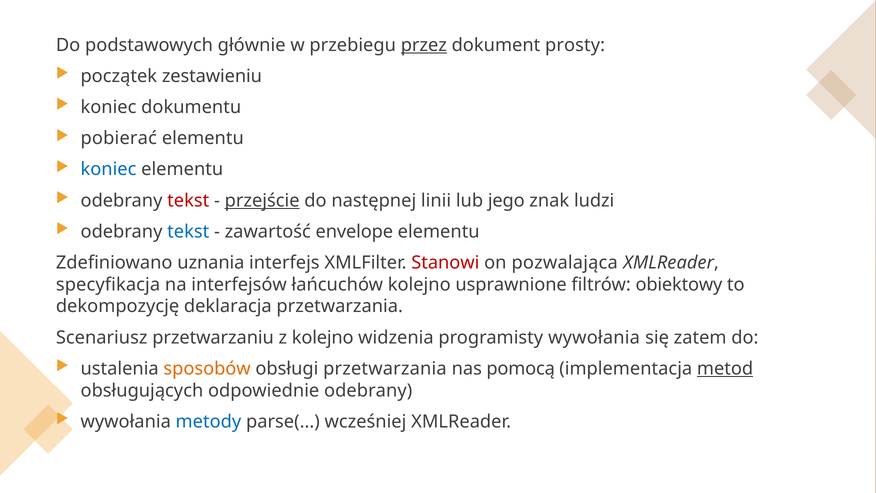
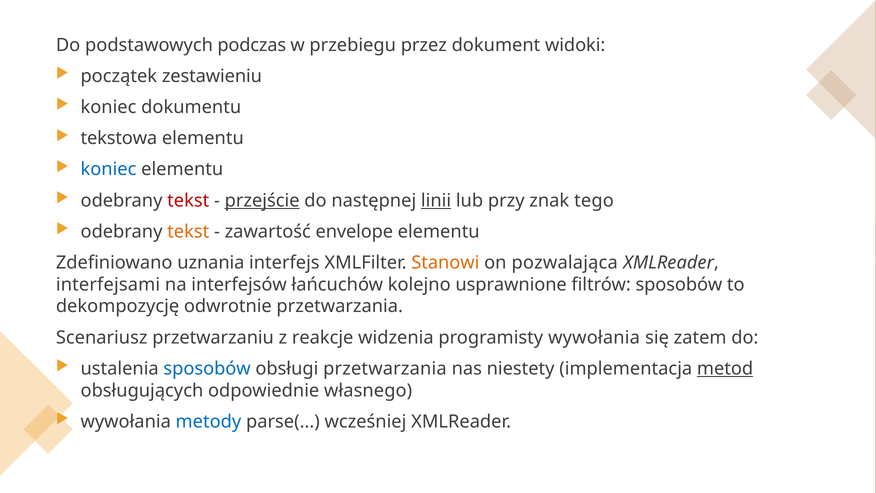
głównie: głównie -> podczas
przez underline: present -> none
prosty: prosty -> widoki
pobierać: pobierać -> tekstowa
linii underline: none -> present
jego: jego -> przy
ludzi: ludzi -> tego
tekst at (188, 231) colour: blue -> orange
Stanowi colour: red -> orange
specyfikacja: specyfikacja -> interfejsami
filtrów obiektowy: obiektowy -> sposobów
deklaracja: deklaracja -> odwrotnie
z kolejno: kolejno -> reakcje
sposobów at (207, 368) colour: orange -> blue
pomocą: pomocą -> niestety
odpowiednie odebrany: odebrany -> własnego
